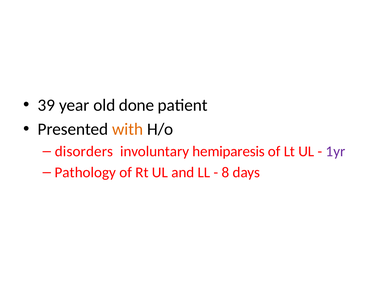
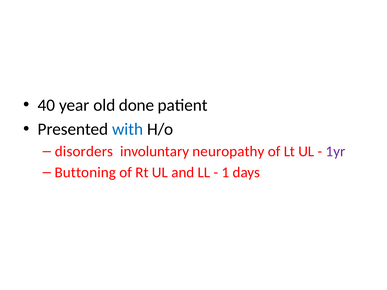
39: 39 -> 40
with colour: orange -> blue
hemiparesis: hemiparesis -> neuropathy
Pathology: Pathology -> Buttoning
8: 8 -> 1
